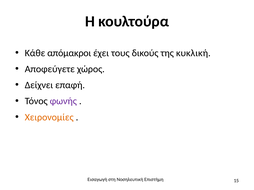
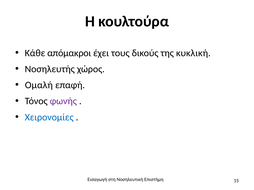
Αποφεύγετε: Αποφεύγετε -> Νοσηλευτής
Δείχνει: Δείχνει -> Ομαλή
Χειρονομίες colour: orange -> blue
